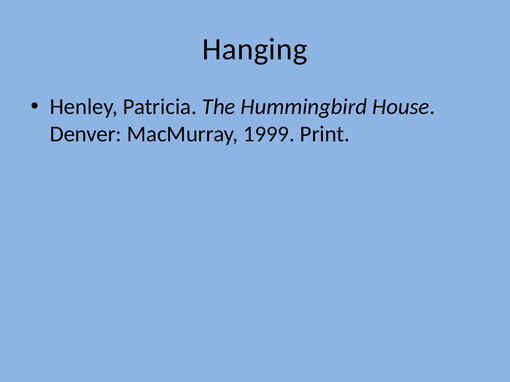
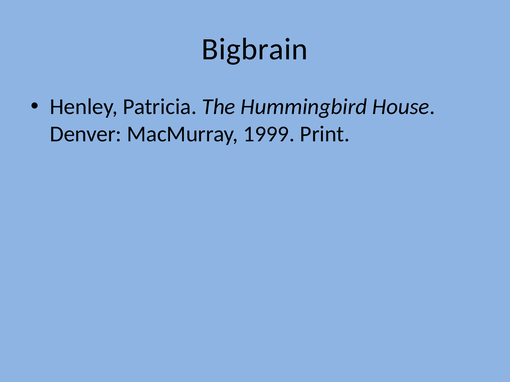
Hanging: Hanging -> Bigbrain
